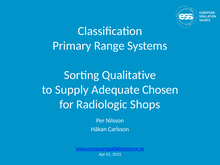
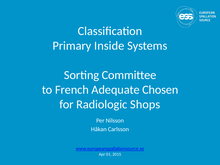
Range: Range -> Inside
Qualitative: Qualitative -> Committee
Supply: Supply -> French
